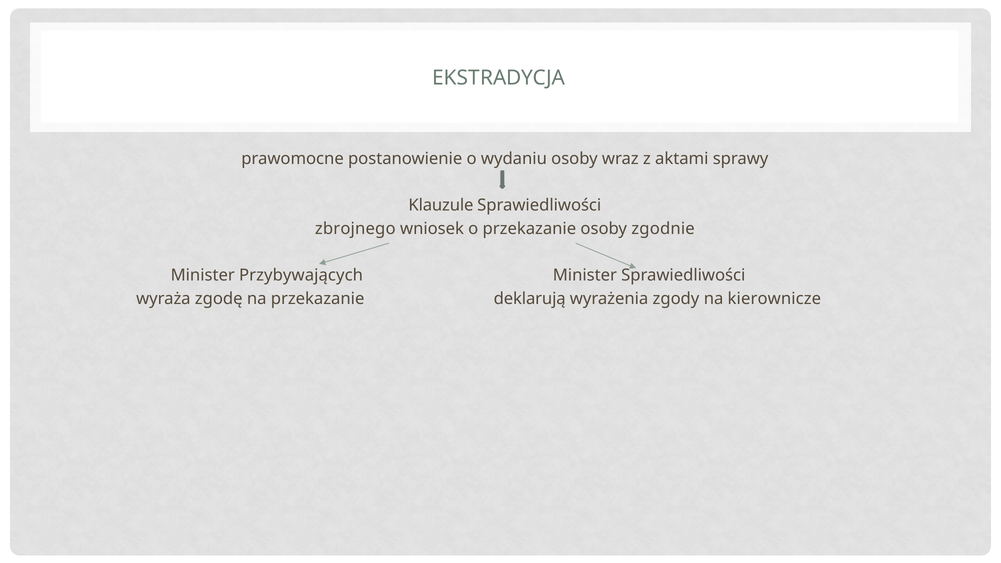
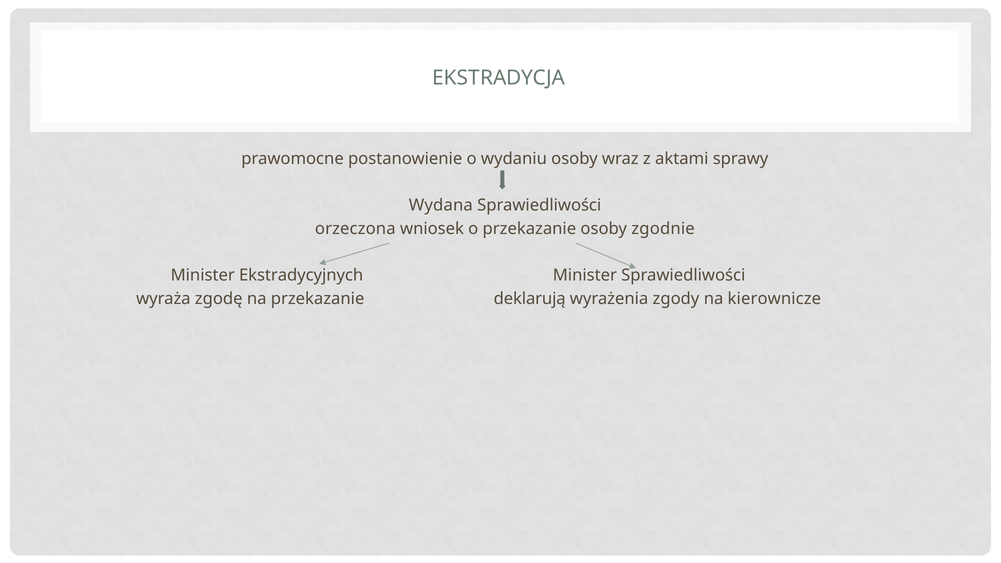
Klauzule: Klauzule -> Wydana
zbrojnego: zbrojnego -> orzeczona
Przybywających: Przybywających -> Ekstradycyjnych
